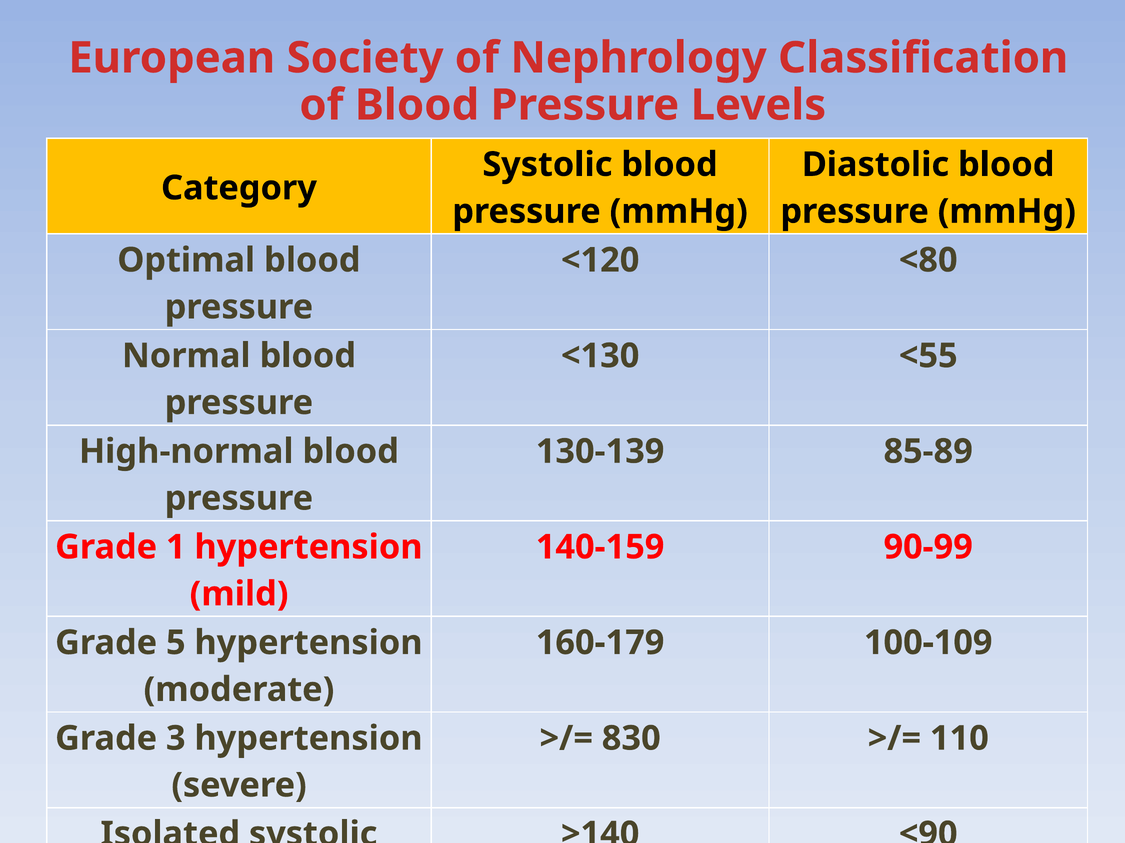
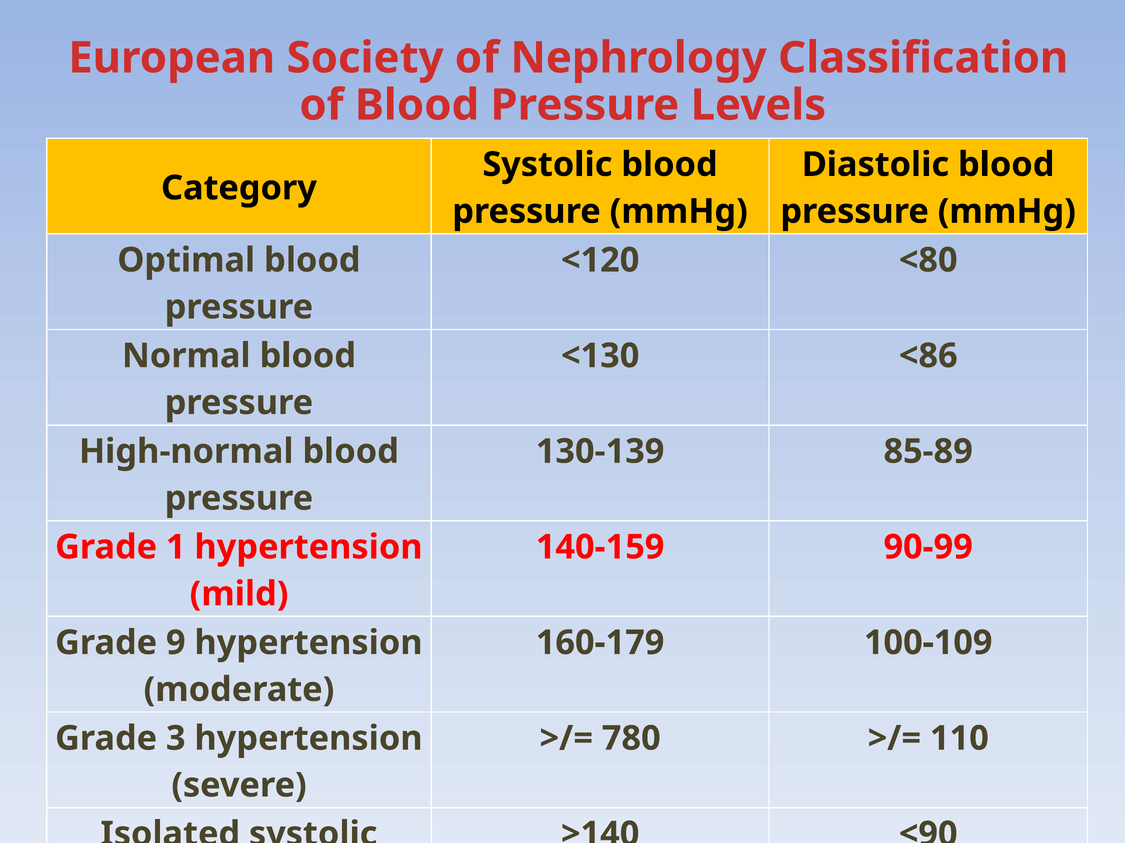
<55: <55 -> <86
5: 5 -> 9
830: 830 -> 780
